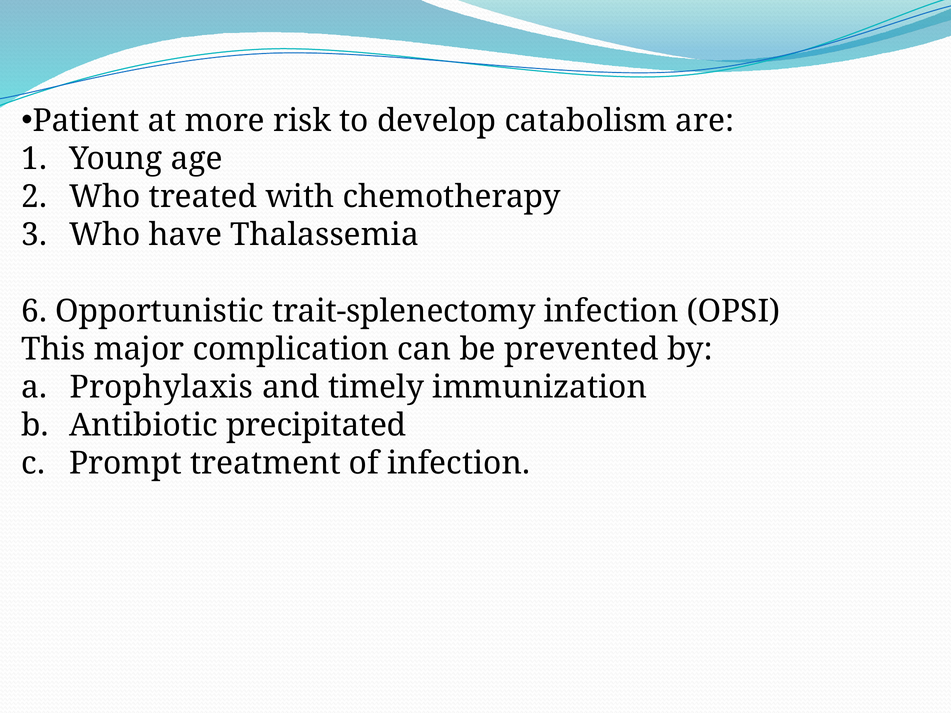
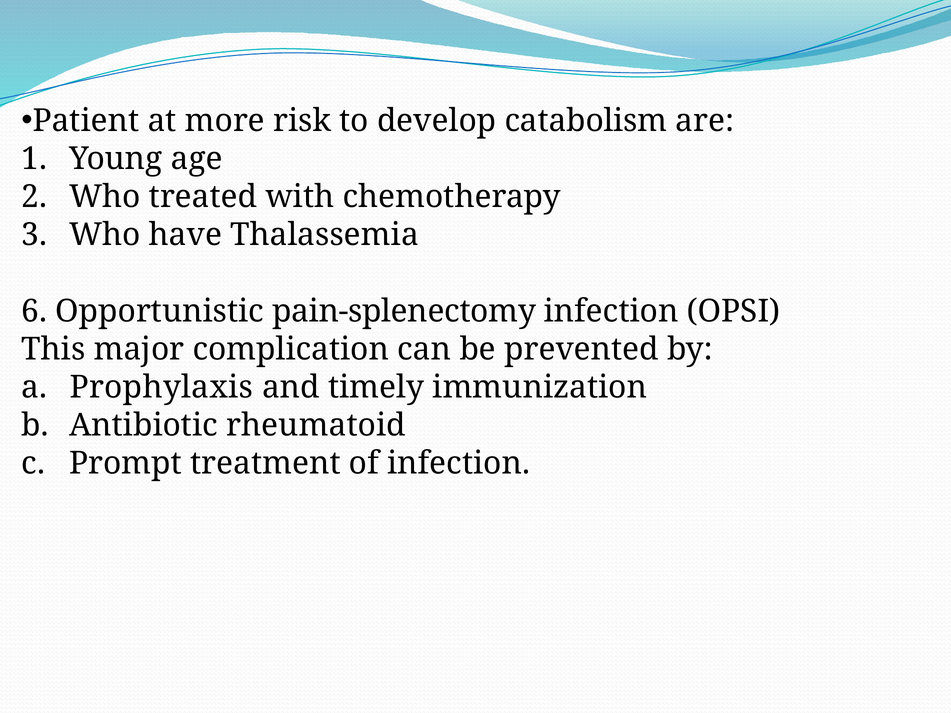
trait-splenectomy: trait-splenectomy -> pain-splenectomy
precipitated: precipitated -> rheumatoid
